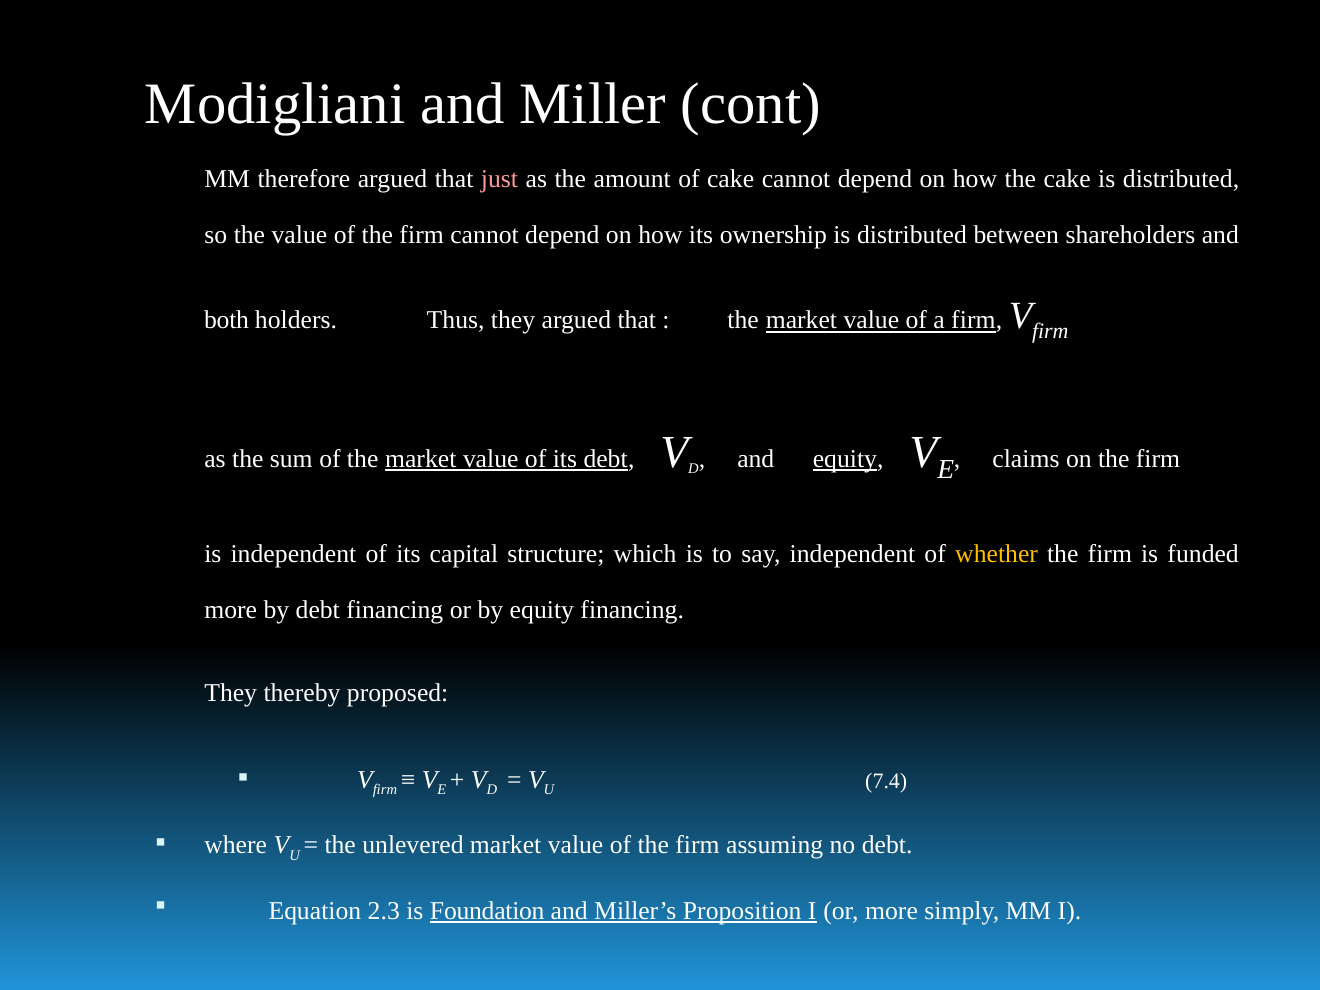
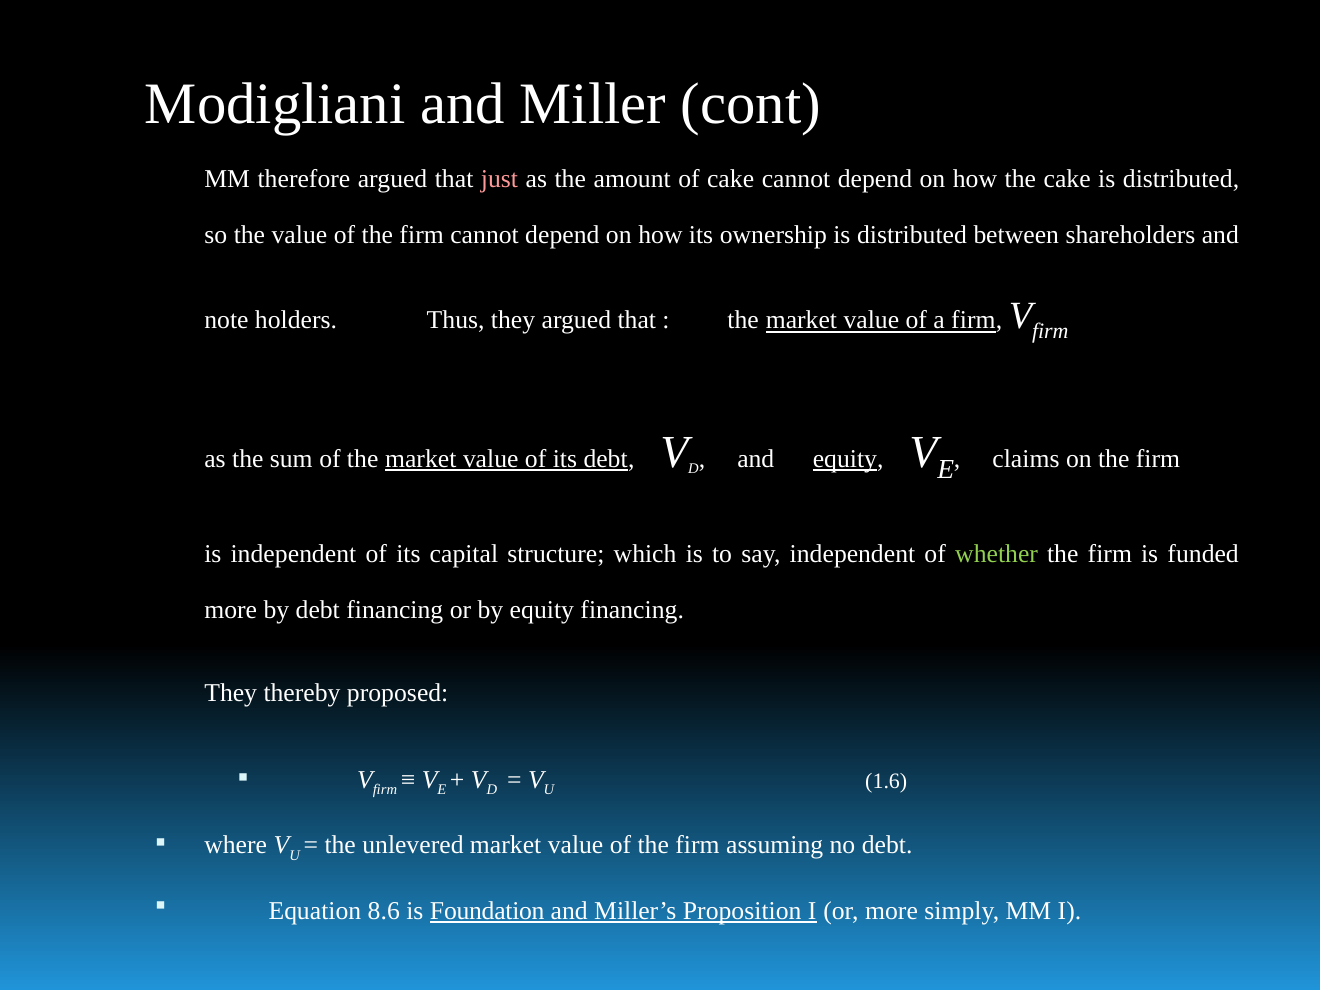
both: both -> note
whether colour: yellow -> light green
7.4: 7.4 -> 1.6
2.3: 2.3 -> 8.6
